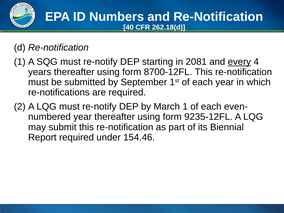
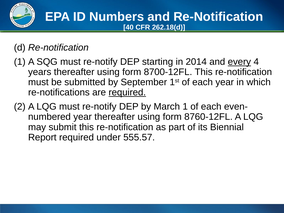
2081: 2081 -> 2014
required at (127, 92) underline: none -> present
9235-12FL: 9235-12FL -> 8760-12FL
154.46: 154.46 -> 555.57
